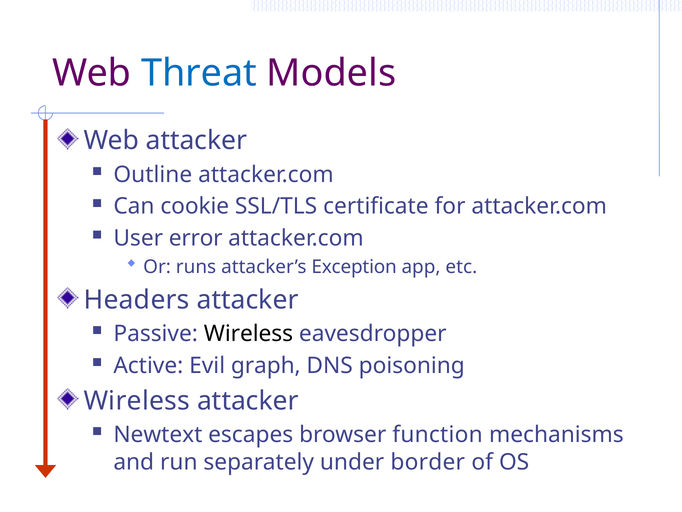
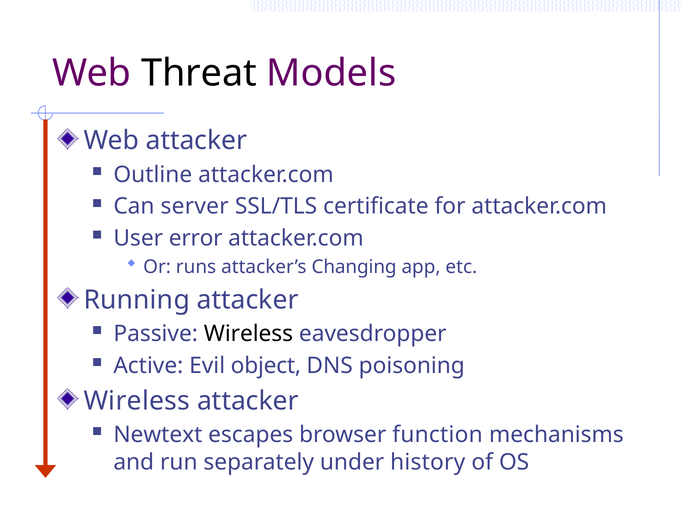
Threat colour: blue -> black
cookie: cookie -> server
Exception: Exception -> Changing
Headers: Headers -> Running
graph: graph -> object
border: border -> history
